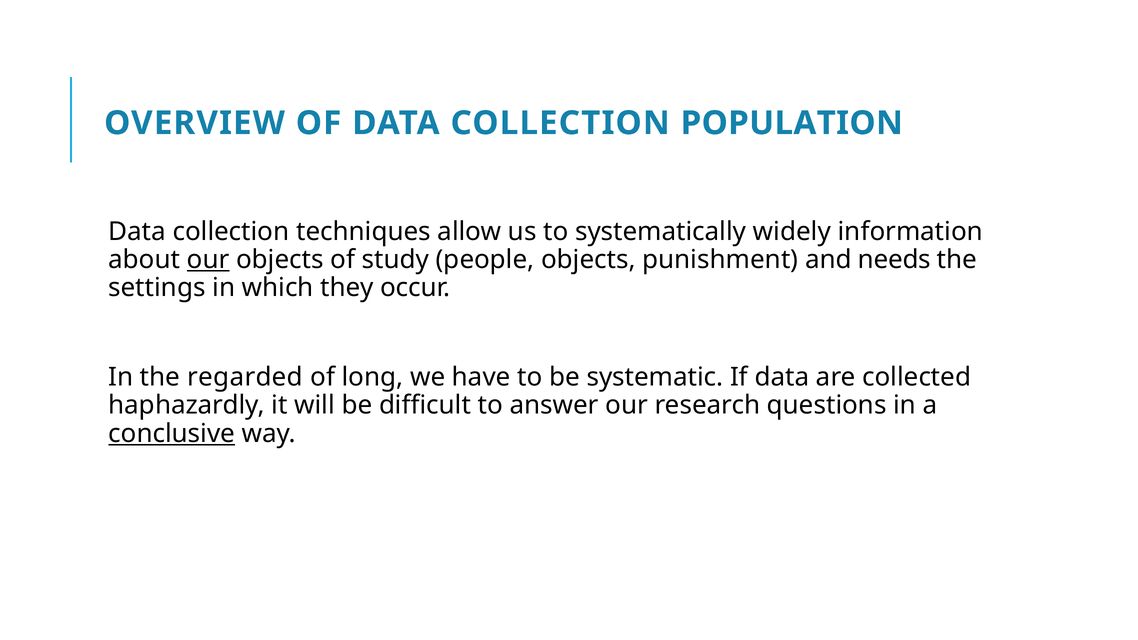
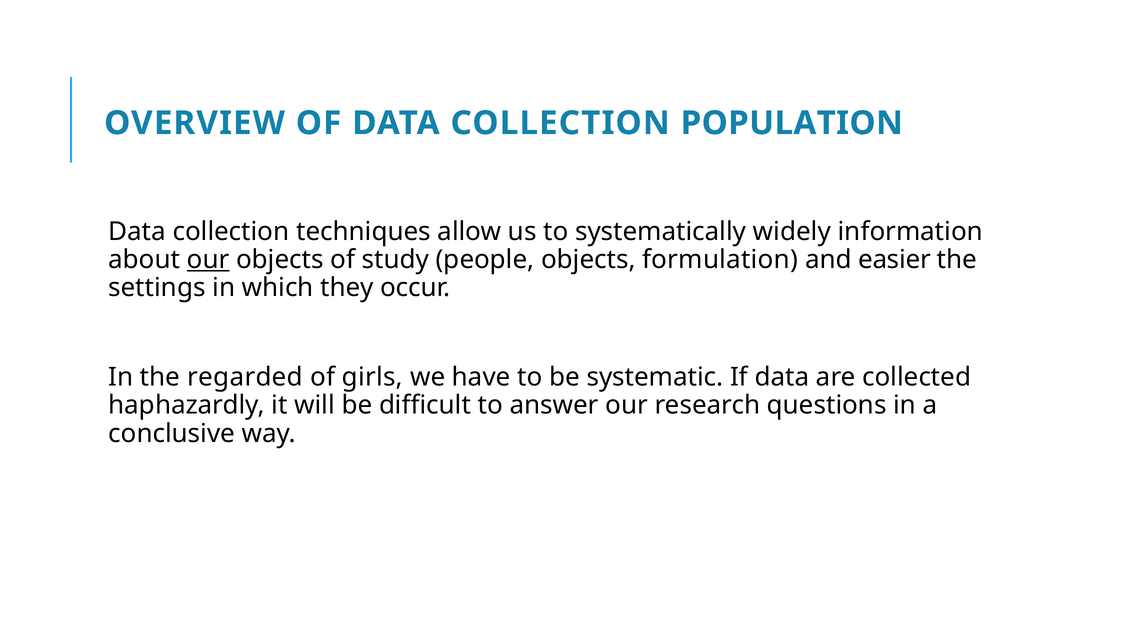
punishment: punishment -> formulation
needs: needs -> easier
long: long -> girls
conclusive underline: present -> none
